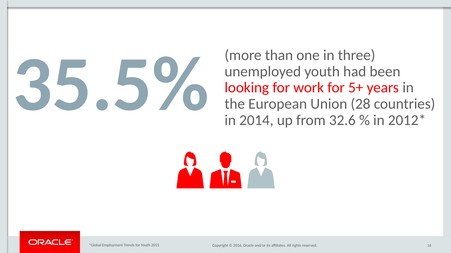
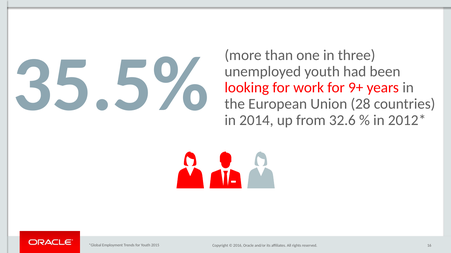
5+: 5+ -> 9+
